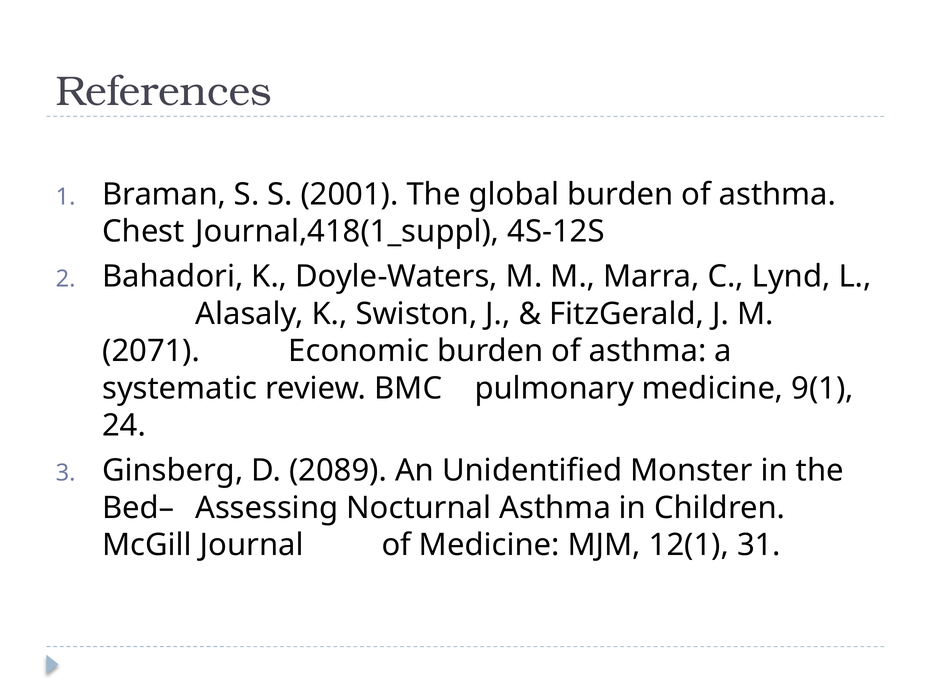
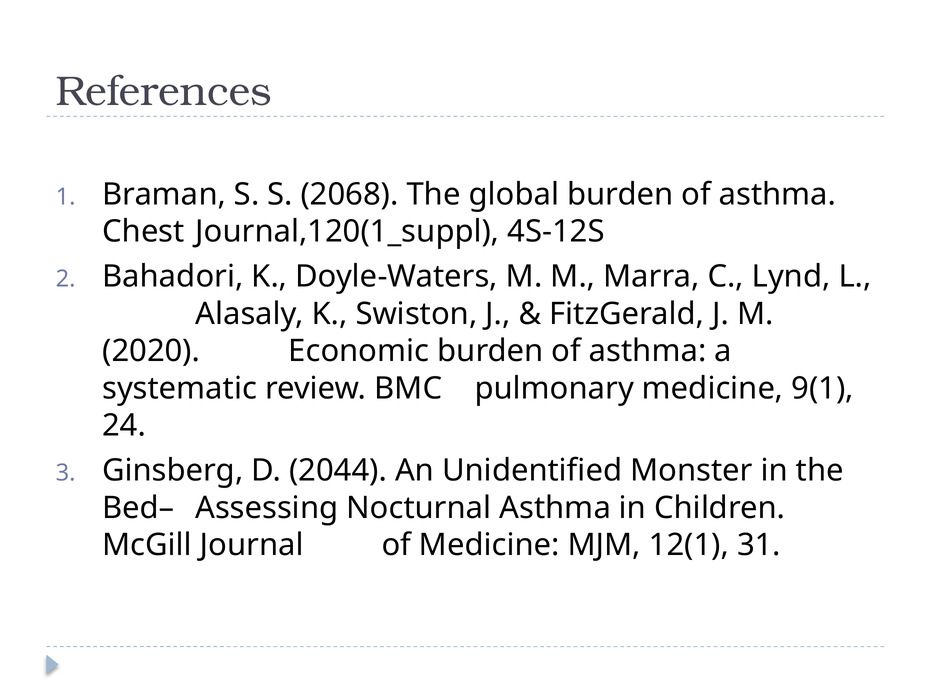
2001: 2001 -> 2068
Journal,418(1_suppl: Journal,418(1_suppl -> Journal,120(1_suppl
2071: 2071 -> 2020
2089: 2089 -> 2044
